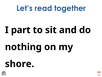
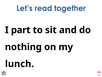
shore: shore -> lunch
